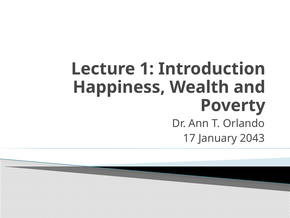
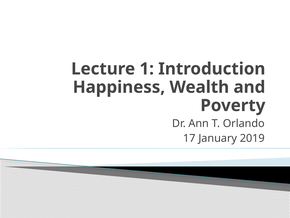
2043: 2043 -> 2019
